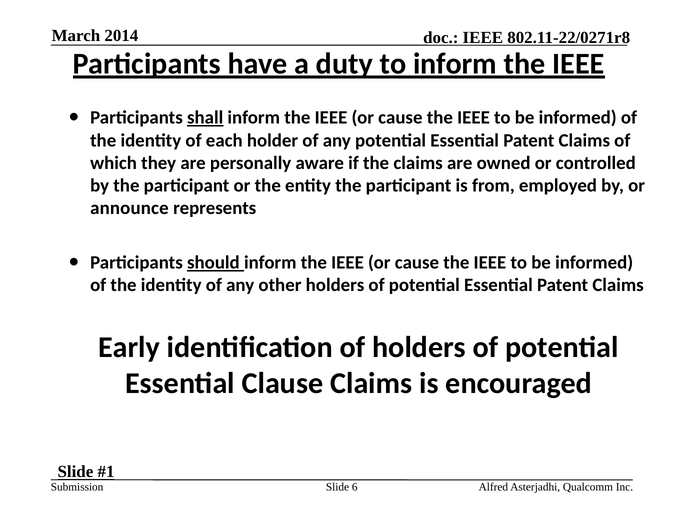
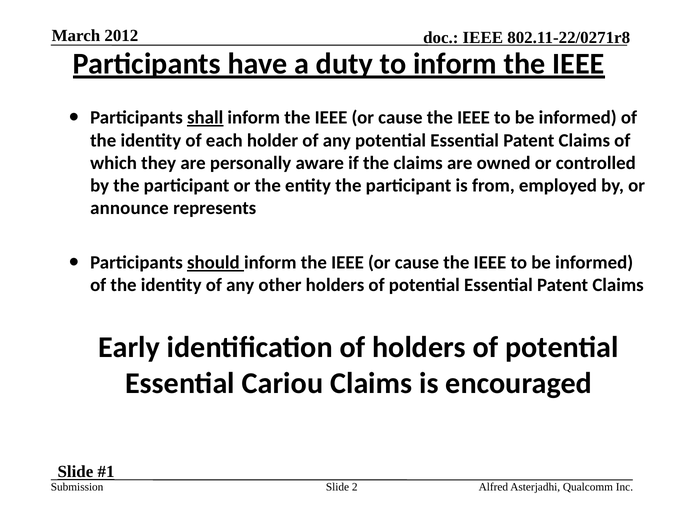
2014: 2014 -> 2012
Clause: Clause -> Cariou
6: 6 -> 2
